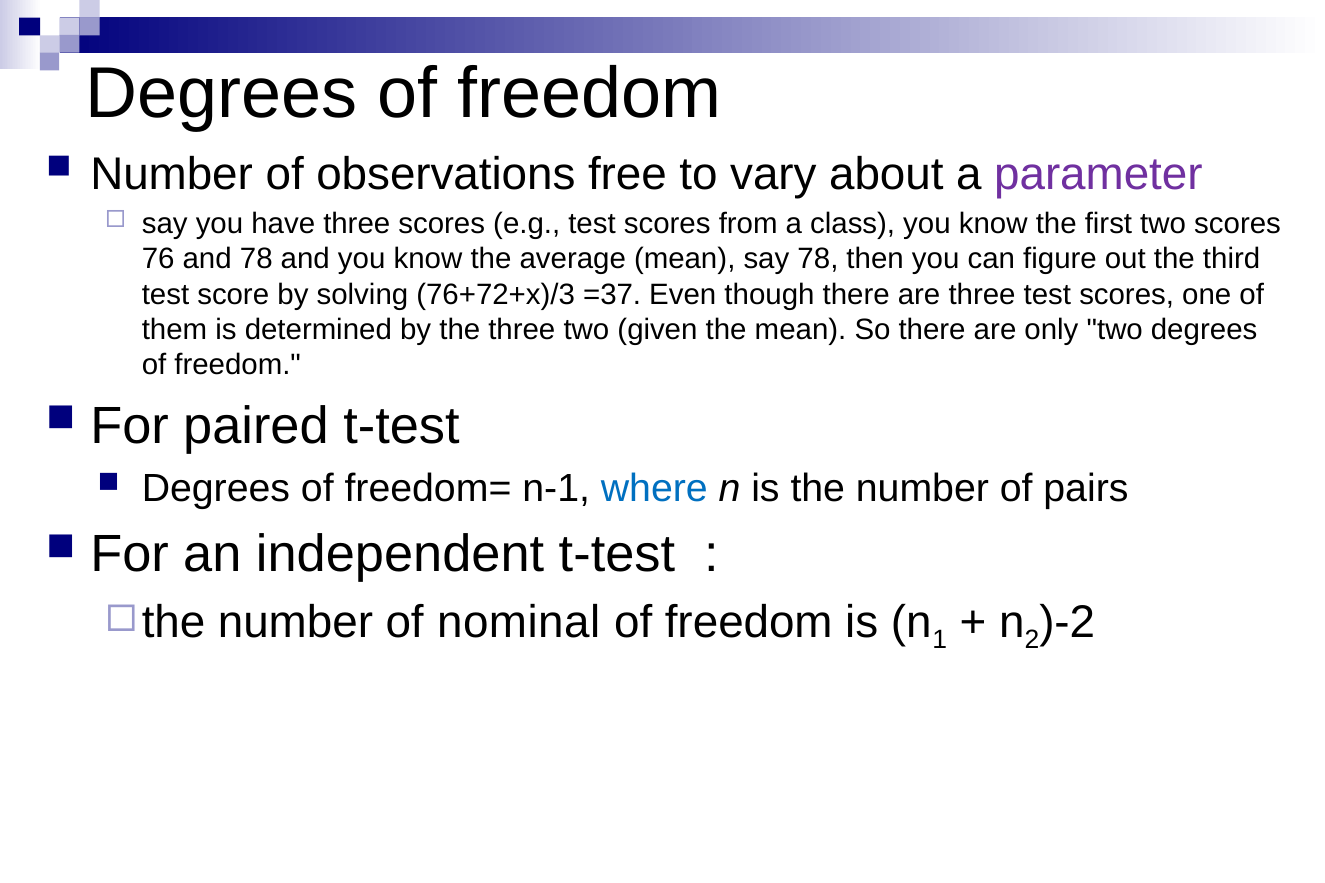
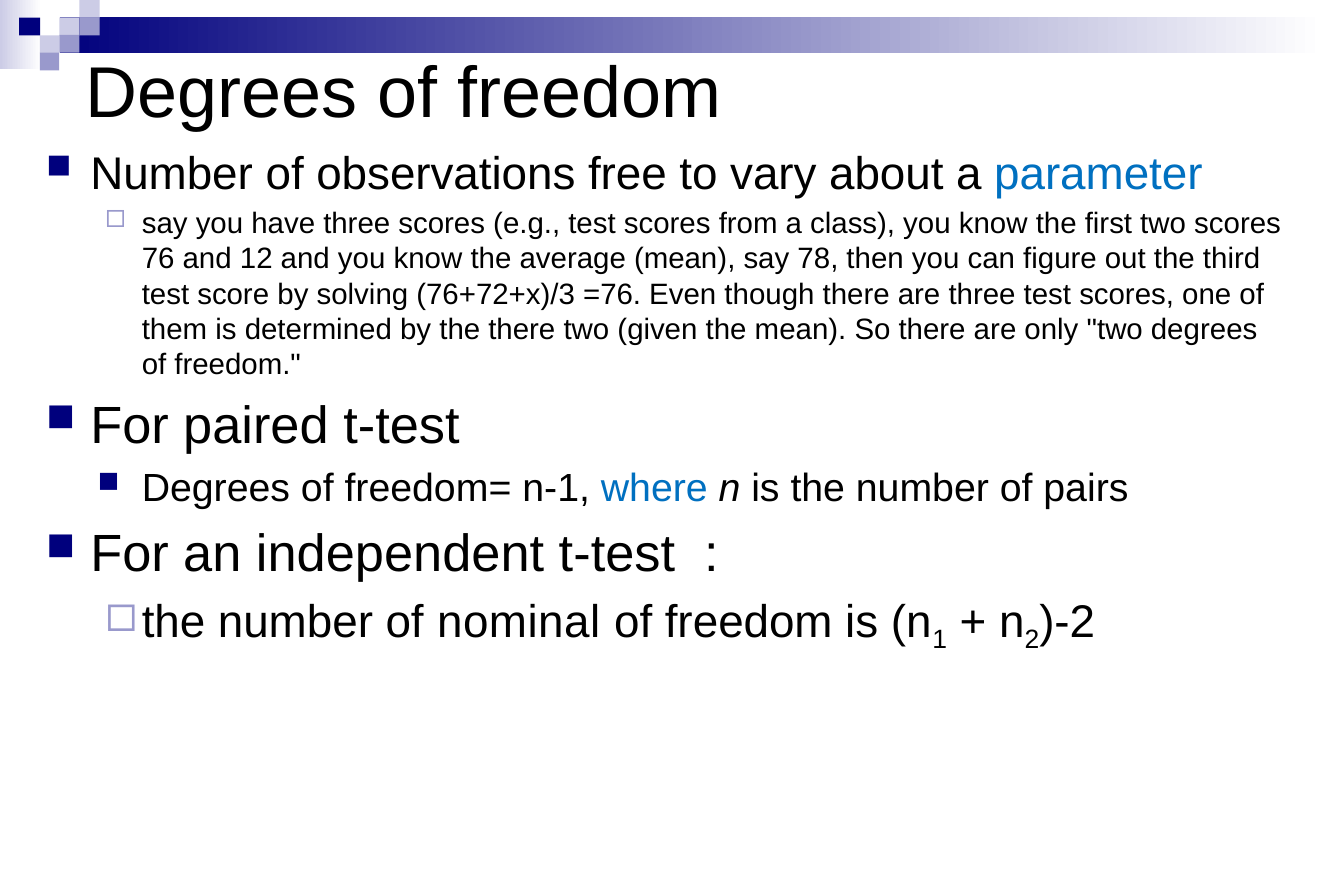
parameter colour: purple -> blue
and 78: 78 -> 12
=37: =37 -> =76
the three: three -> there
